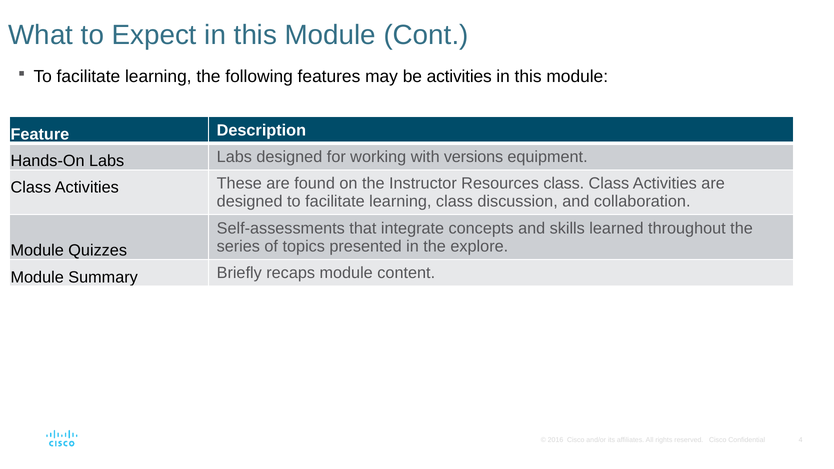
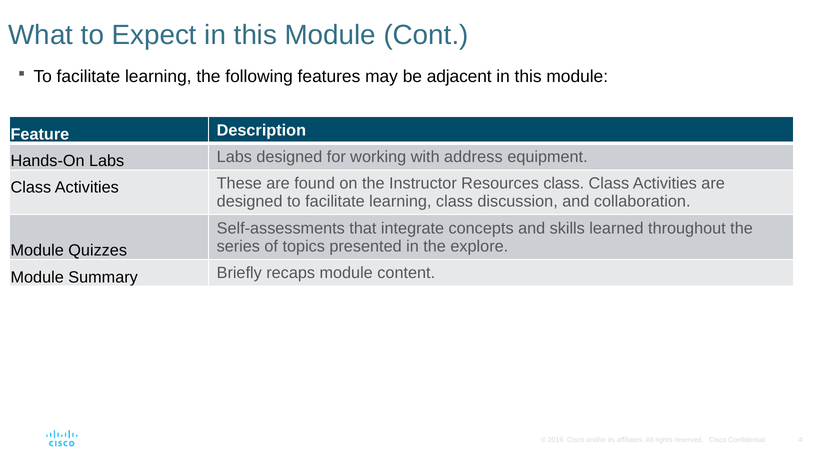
be activities: activities -> adjacent
versions: versions -> address
